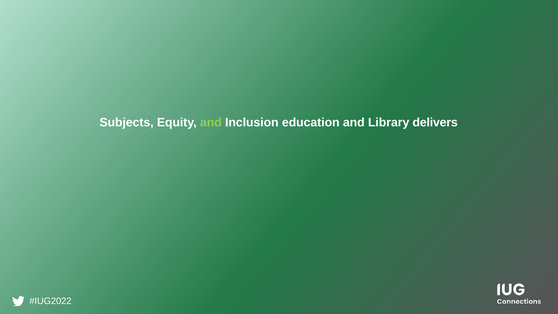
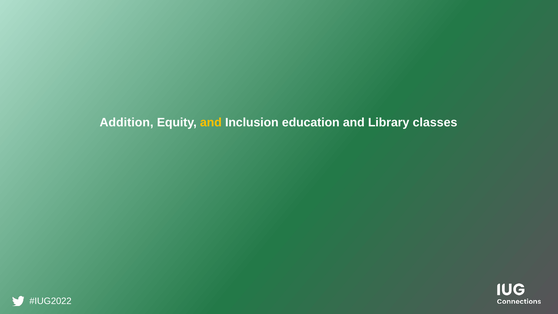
Subjects: Subjects -> Addition
and at (211, 122) colour: light green -> yellow
delivers: delivers -> classes
